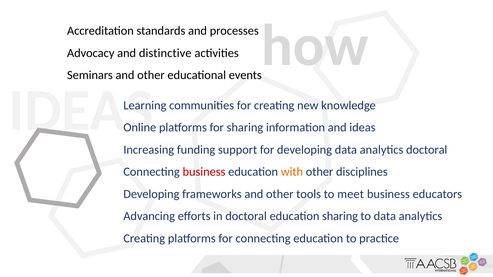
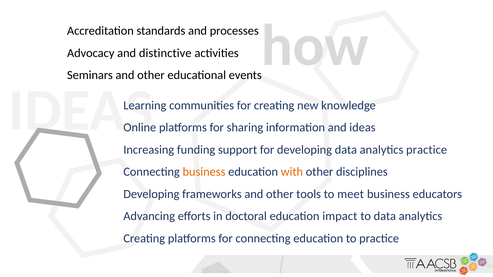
analytics doctoral: doctoral -> practice
business at (204, 172) colour: red -> orange
education sharing: sharing -> impact
